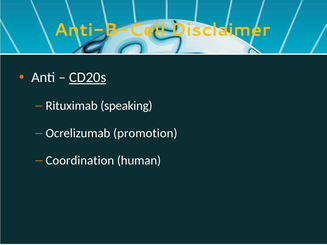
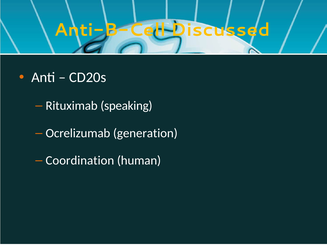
Disclaimer: Disclaimer -> Discussed
CD20s underline: present -> none
promotion: promotion -> generation
